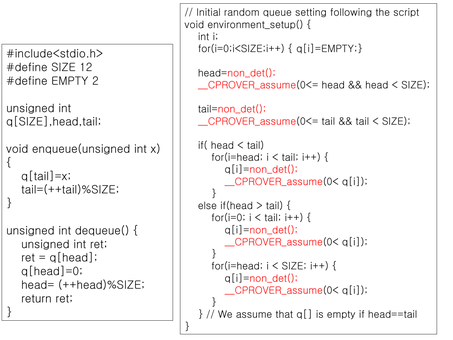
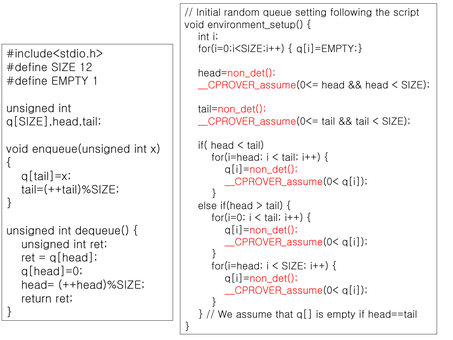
2: 2 -> 1
